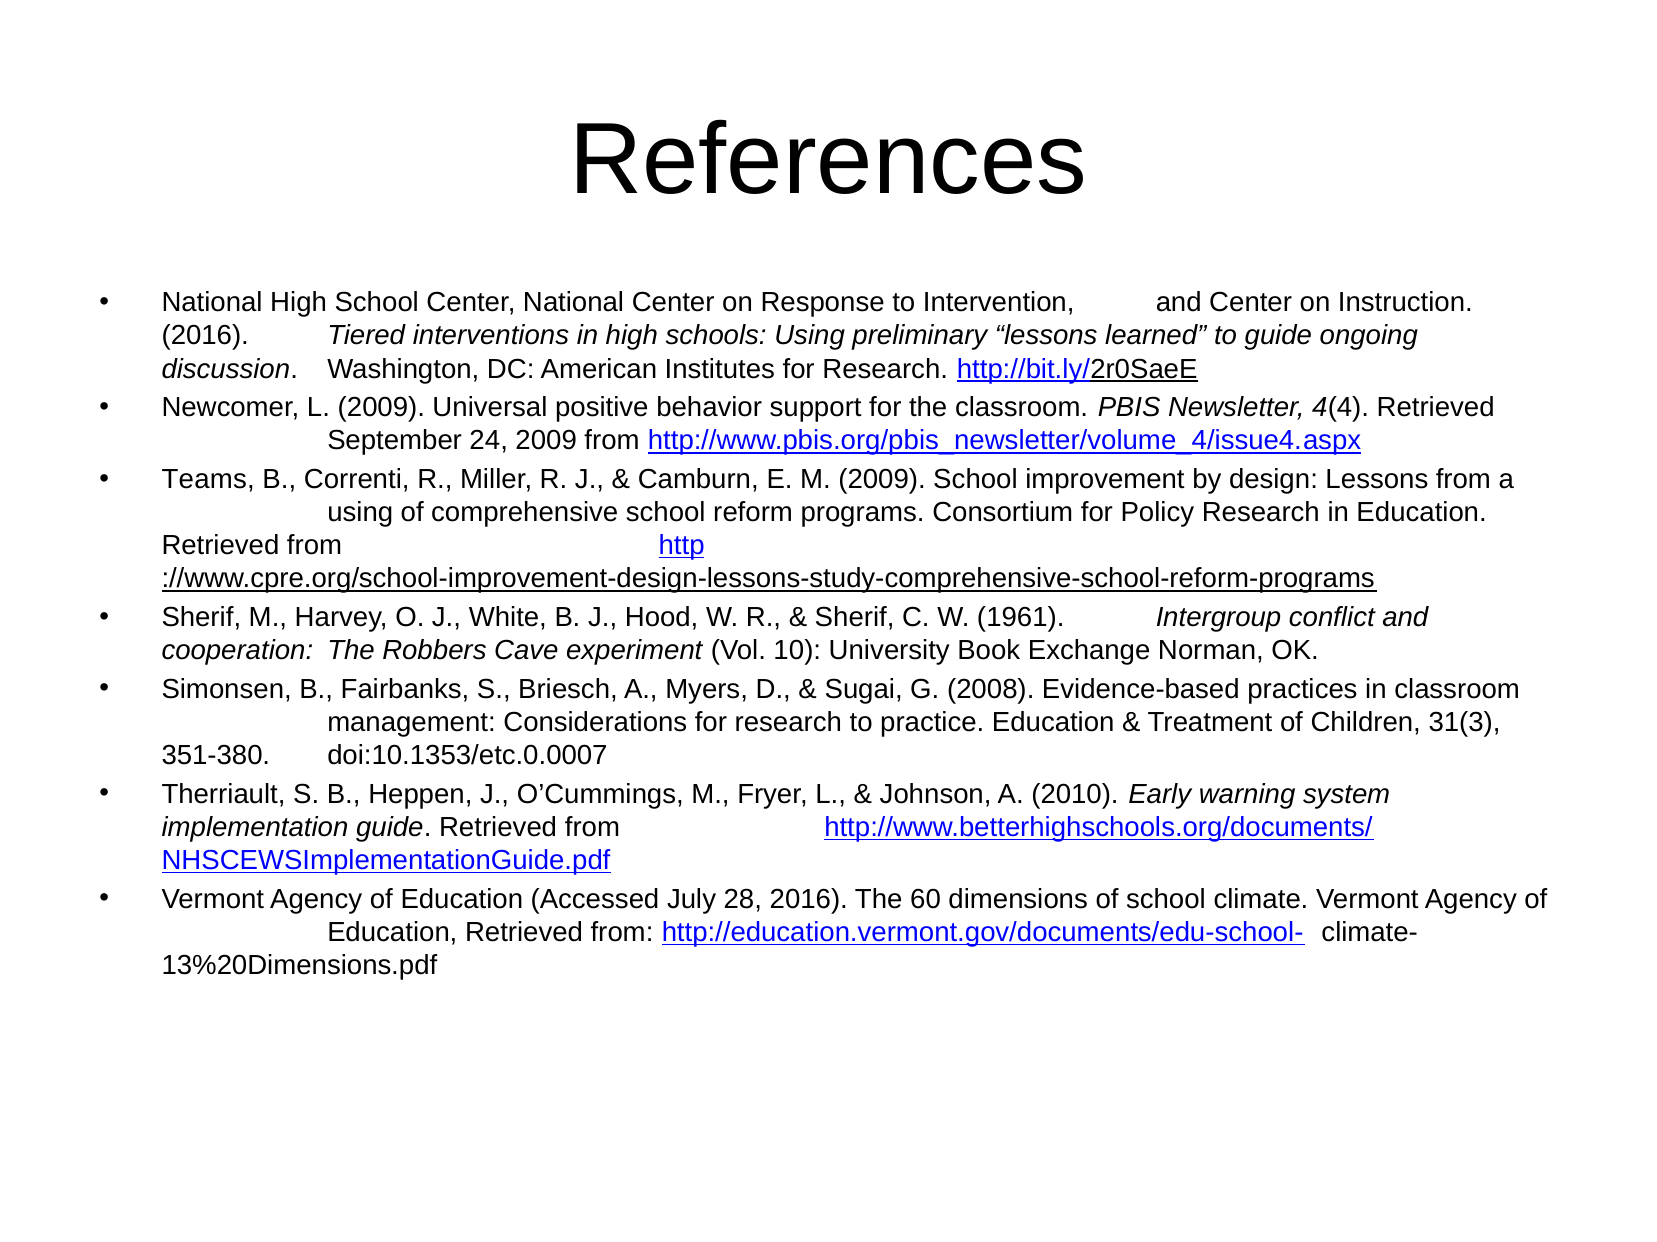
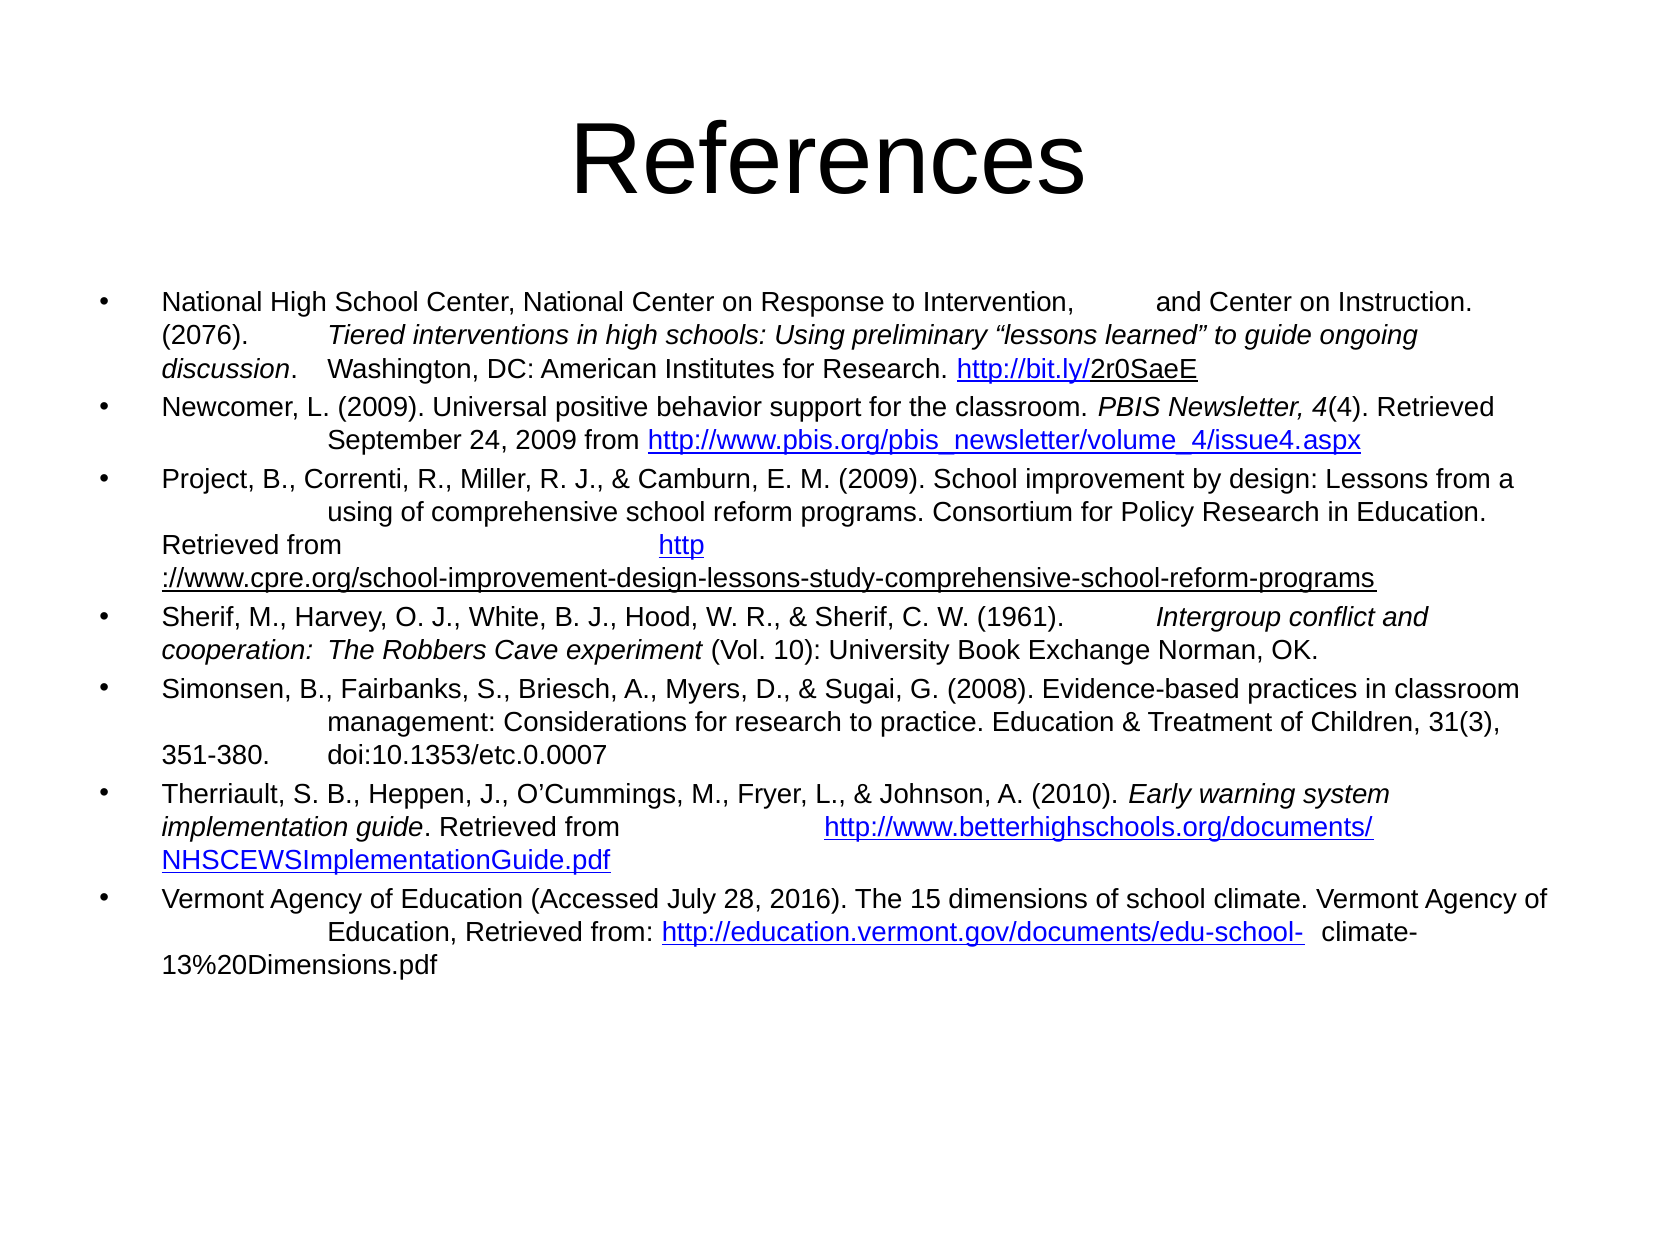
2016 at (205, 336): 2016 -> 2076
Teams: Teams -> Project
60: 60 -> 15
